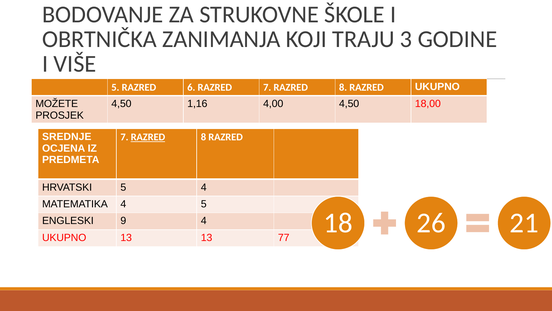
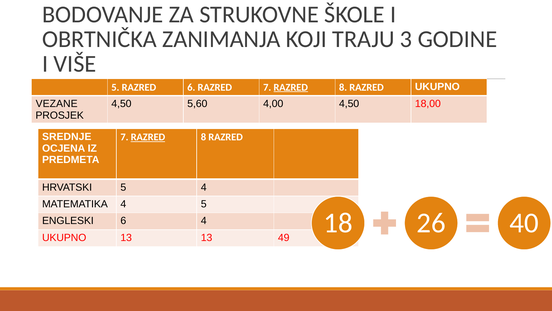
RAZRED at (291, 87) underline: none -> present
MOŽETE: MOŽETE -> VEZANE
1,16: 1,16 -> 5,60
ENGLESKI 9: 9 -> 6
77: 77 -> 49
21: 21 -> 40
